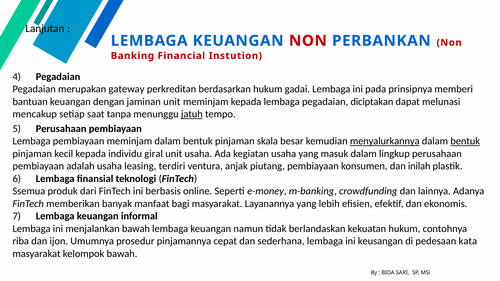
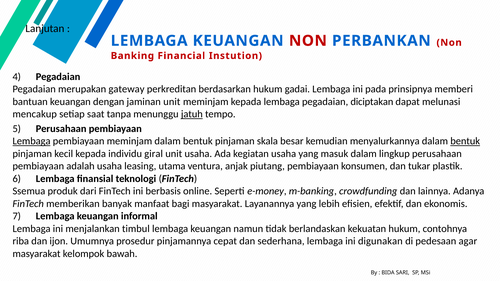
Lembaga at (32, 141) underline: none -> present
menyalurkannya underline: present -> none
terdiri: terdiri -> utama
inilah: inilah -> tukar
menjalankan bawah: bawah -> timbul
keusangan: keusangan -> digunakan
kata: kata -> agar
